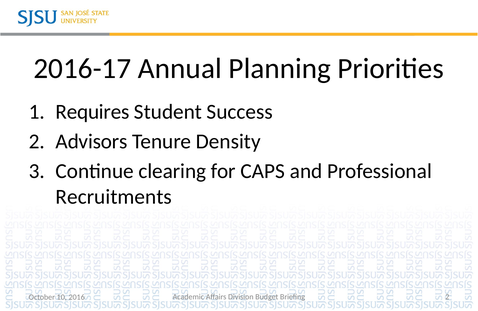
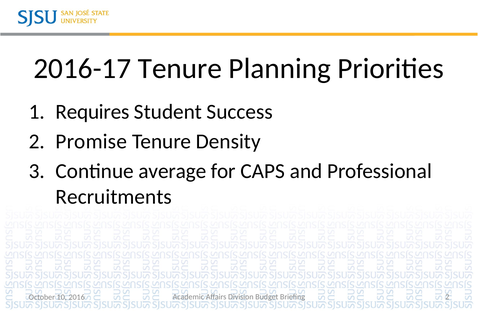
2016-17 Annual: Annual -> Tenure
Advisors: Advisors -> Promise
clearing: clearing -> average
